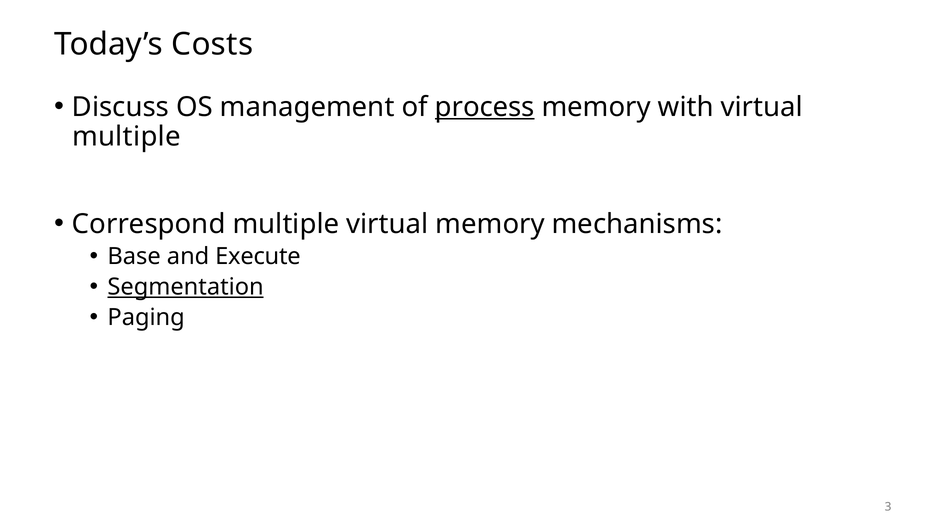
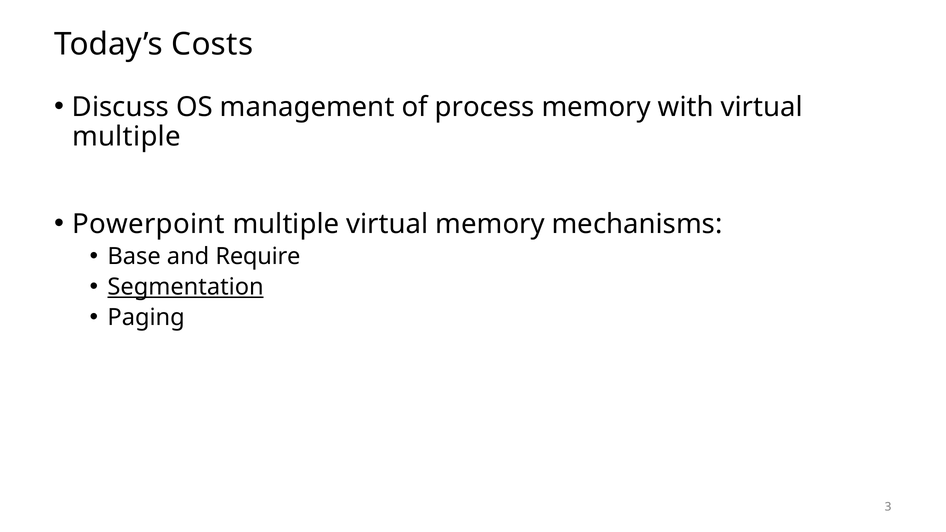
process underline: present -> none
Correspond: Correspond -> Powerpoint
Execute: Execute -> Require
